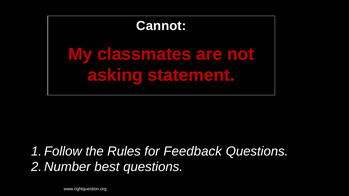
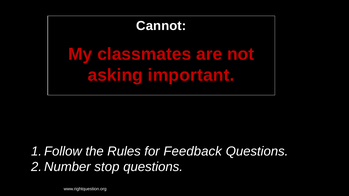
statement: statement -> important
best: best -> stop
